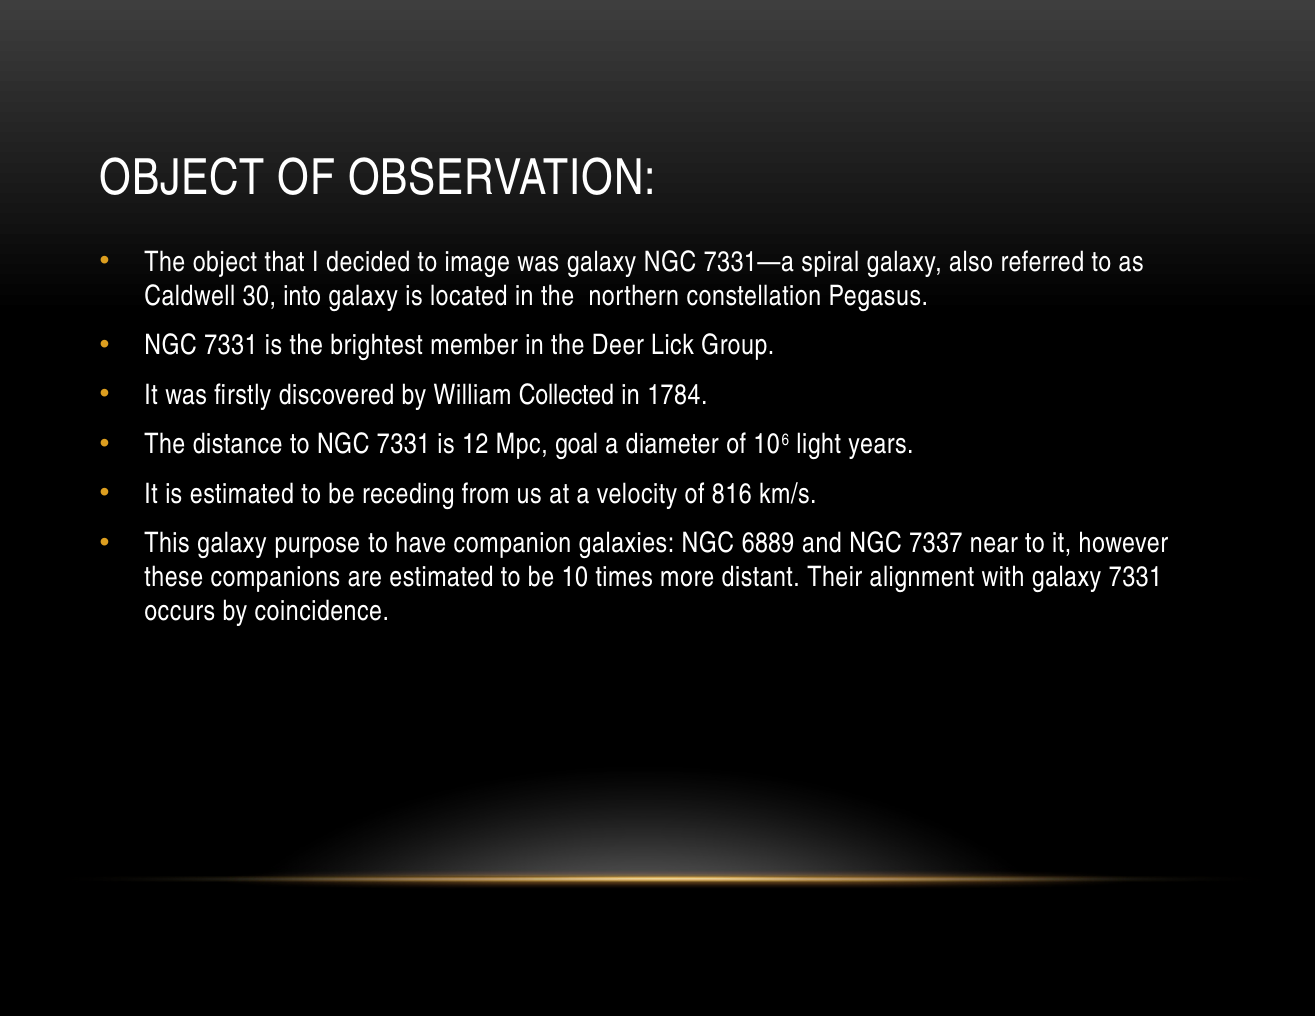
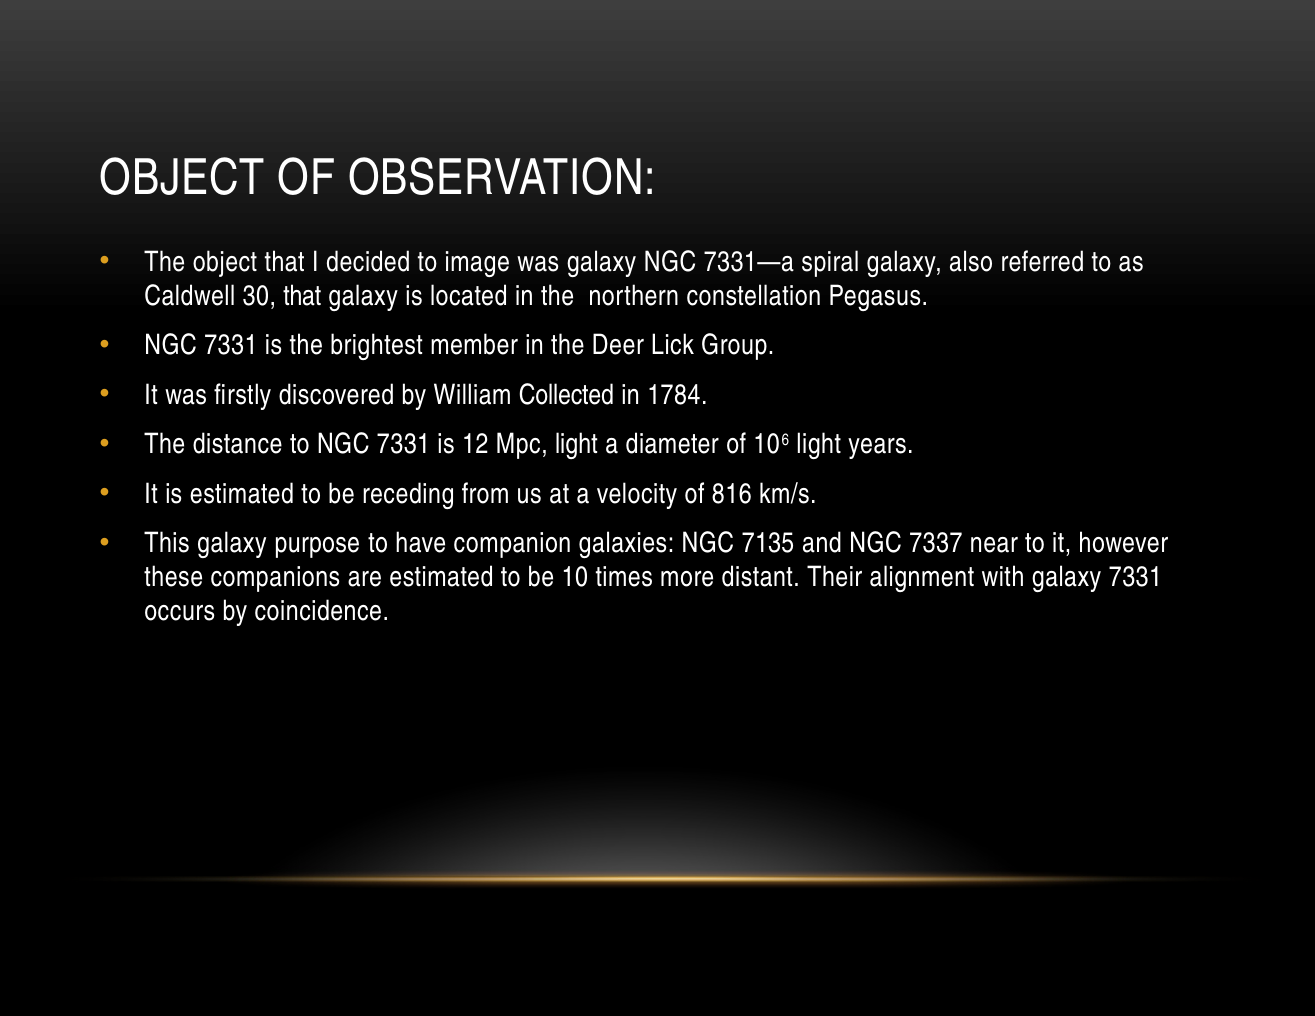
30 into: into -> that
Mpc goal: goal -> light
6889: 6889 -> 7135
